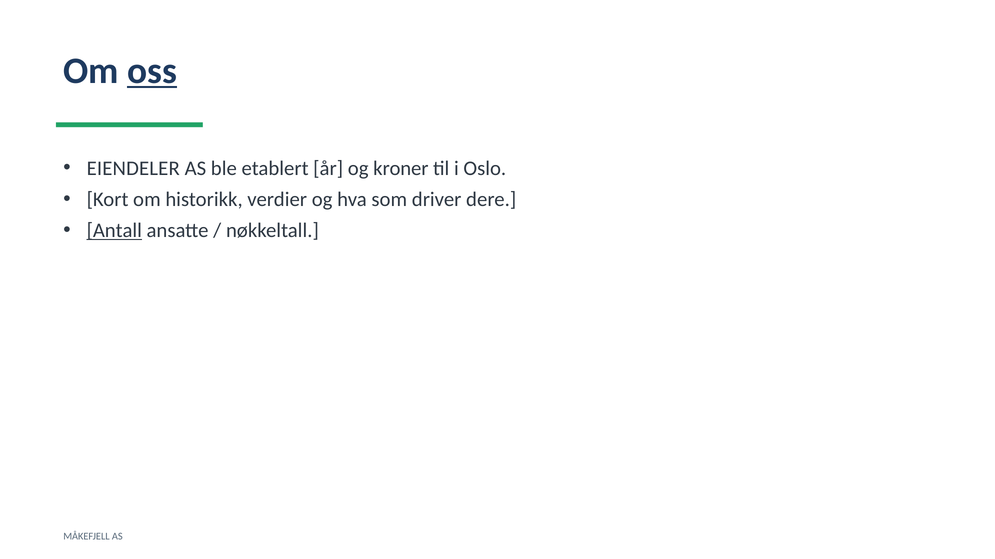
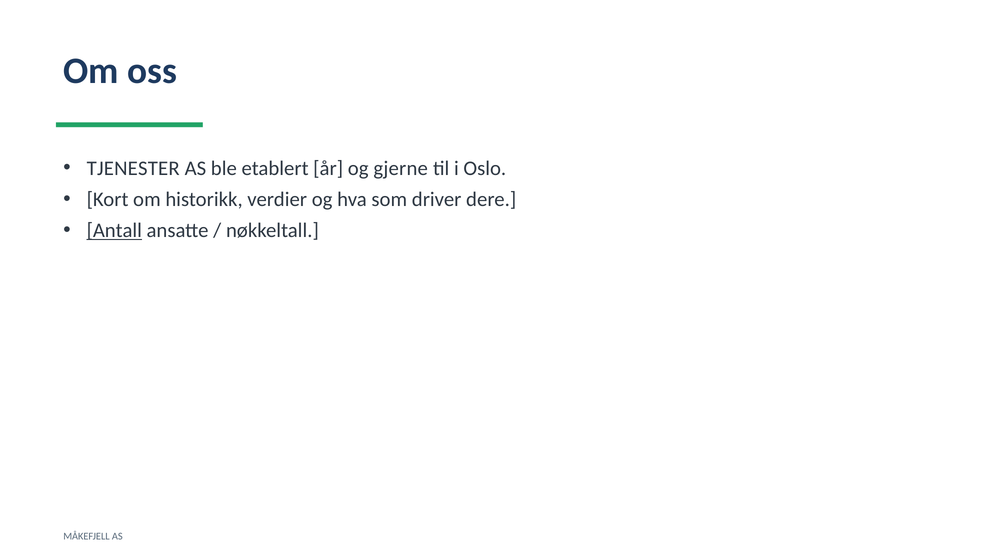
oss underline: present -> none
EIENDELER: EIENDELER -> TJENESTER
kroner: kroner -> gjerne
